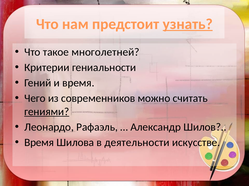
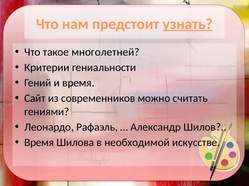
Чего: Чего -> Сайт
гениями underline: present -> none
деятельности: деятельности -> необходимой
